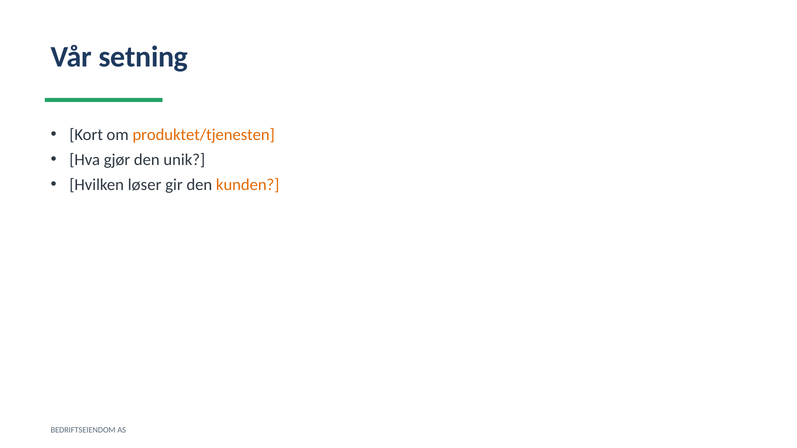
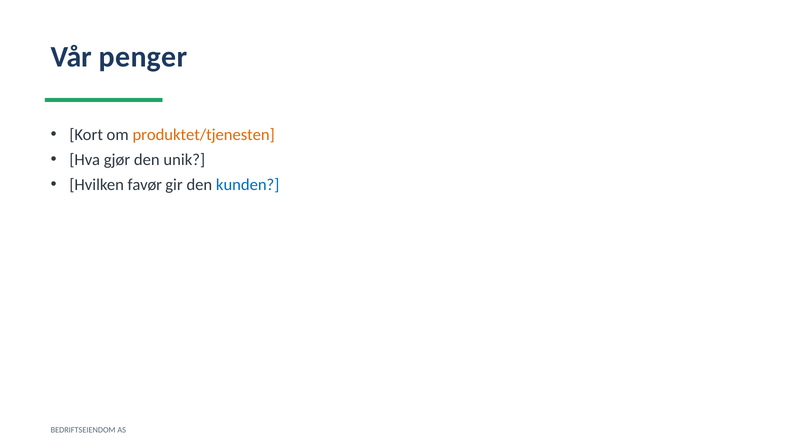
setning: setning -> penger
løser: løser -> favør
kunden colour: orange -> blue
